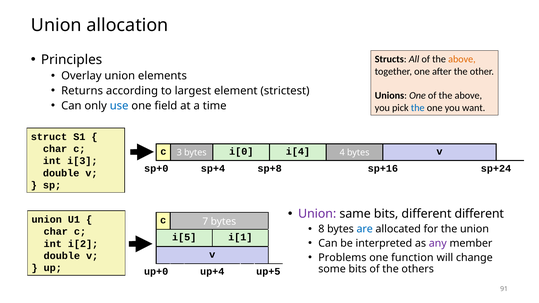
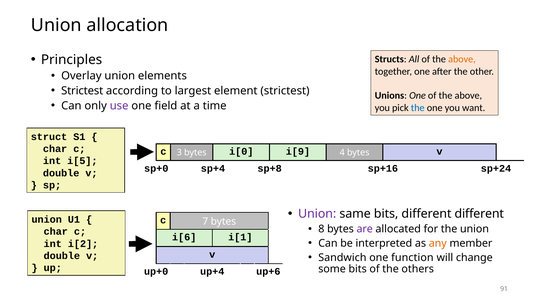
Returns at (82, 91): Returns -> Strictest
use colour: blue -> purple
i[4: i[4 -> i[9
i[3: i[3 -> i[5
are colour: blue -> purple
i[5: i[5 -> i[6
any colour: purple -> orange
Problems: Problems -> Sandwich
up+5: up+5 -> up+6
